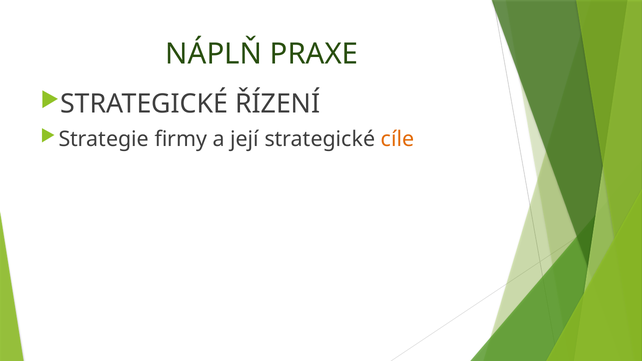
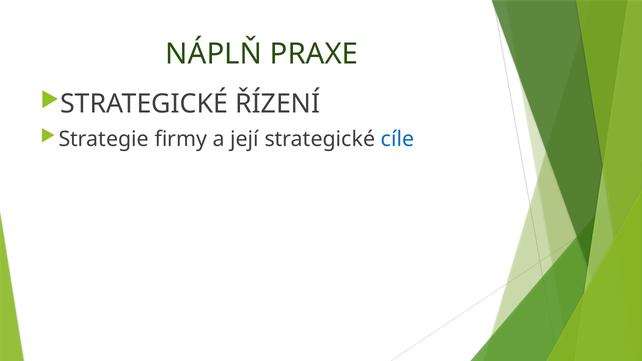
cíle colour: orange -> blue
